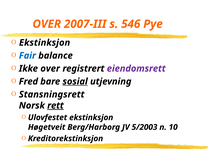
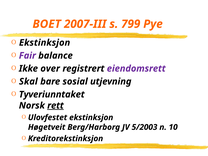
OVER at (47, 24): OVER -> BOET
546: 546 -> 799
Fair colour: blue -> purple
Fred: Fred -> Skal
sosial underline: present -> none
Stansningsrett: Stansningsrett -> Tyveriunntaket
